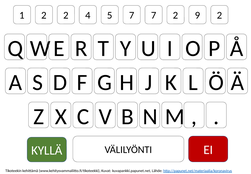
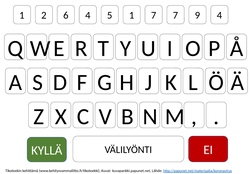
2 2: 2 -> 6
5 7: 7 -> 1
7 2: 2 -> 7
9 2: 2 -> 4
